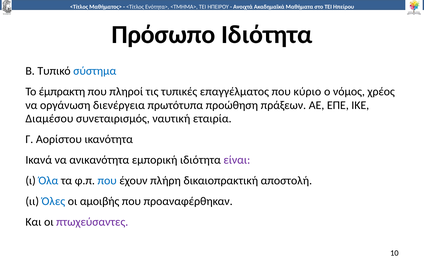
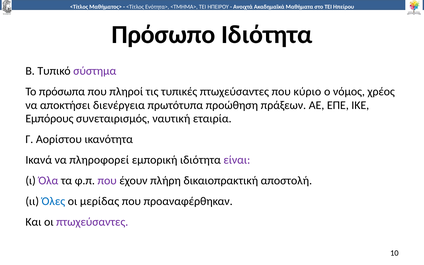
σύστημα colour: blue -> purple
έμπρακτη: έμπρακτη -> πρόσωπα
τυπικές επαγγέλματος: επαγγέλματος -> πτωχεύσαντες
οργάνωση: οργάνωση -> αποκτήσει
Διαμέσου: Διαμέσου -> Εμπόρους
ανικανότητα: ανικανότητα -> πληροφορεί
Όλα colour: blue -> purple
που at (107, 181) colour: blue -> purple
αμοιβής: αμοιβής -> μερίδας
